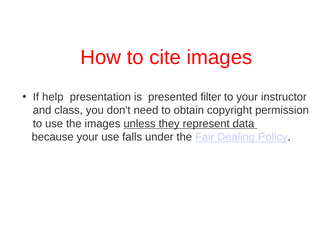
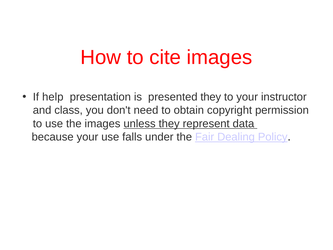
presented filter: filter -> they
